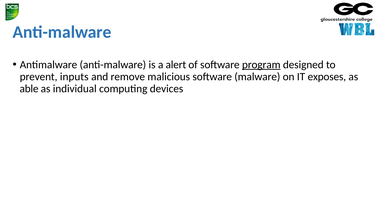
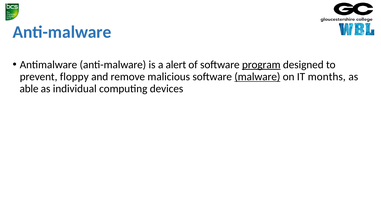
inputs: inputs -> floppy
malware underline: none -> present
exposes: exposes -> months
